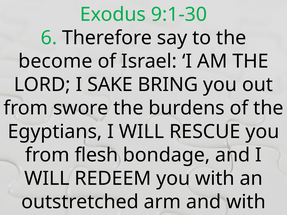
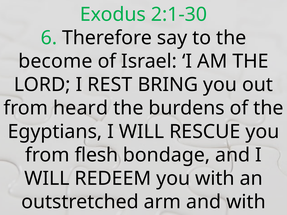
9:1-30: 9:1-30 -> 2:1-30
SAKE: SAKE -> REST
swore: swore -> heard
